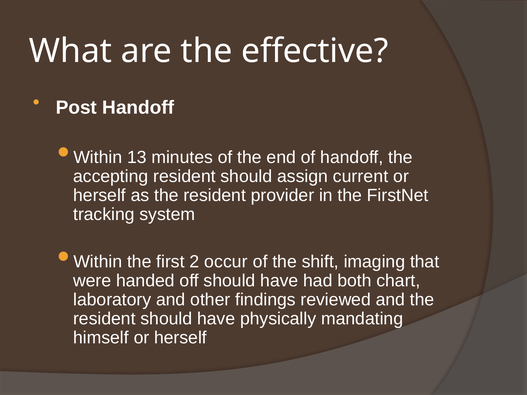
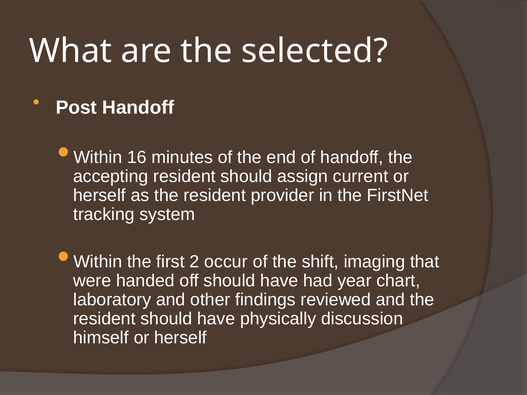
effective: effective -> selected
13: 13 -> 16
both: both -> year
mandating: mandating -> discussion
